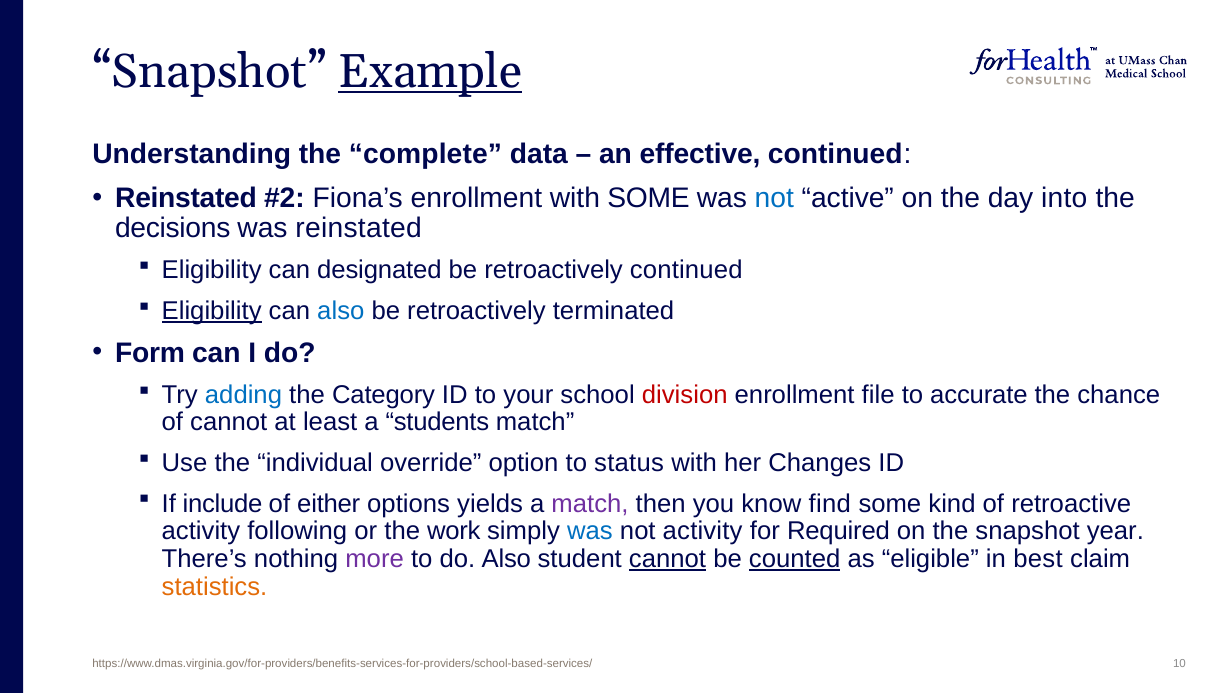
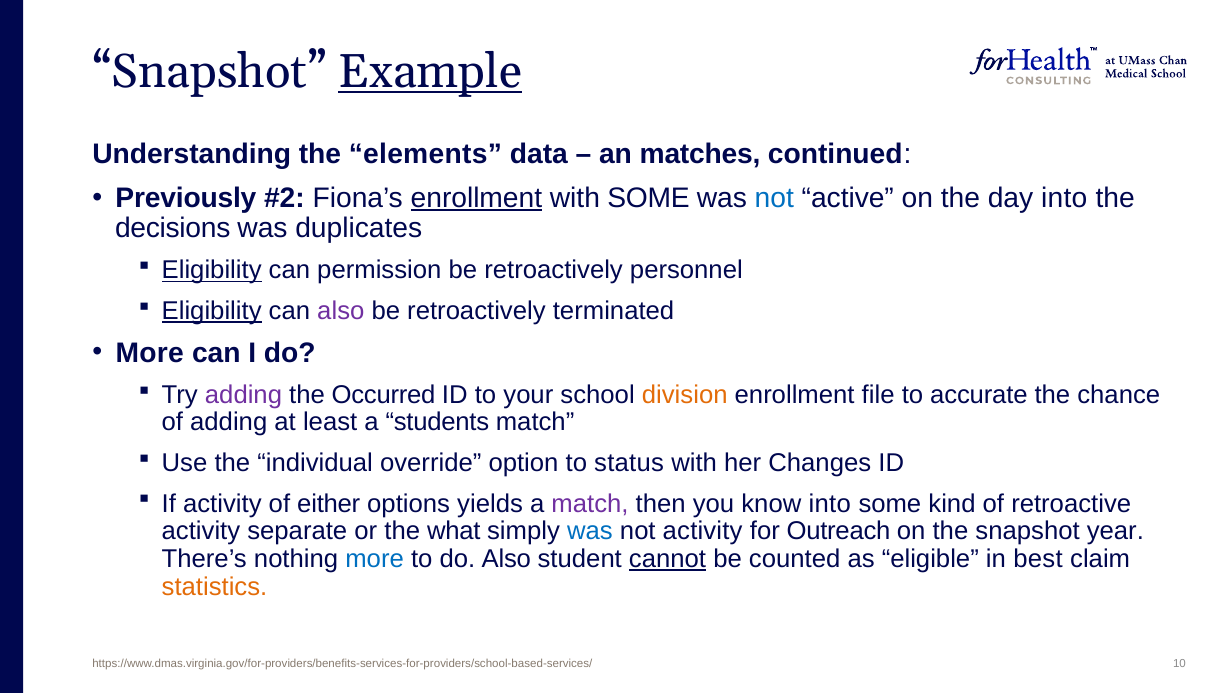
complete: complete -> elements
effective: effective -> matches
Reinstated at (186, 198): Reinstated -> Previously
enrollment at (476, 198) underline: none -> present
was reinstated: reinstated -> duplicates
Eligibility at (212, 270) underline: none -> present
designated: designated -> permission
retroactively continued: continued -> personnel
also at (341, 311) colour: blue -> purple
Form at (150, 353): Form -> More
adding at (244, 395) colour: blue -> purple
Category: Category -> Occurred
division colour: red -> orange
of cannot: cannot -> adding
If include: include -> activity
know find: find -> into
following: following -> separate
work: work -> what
Required: Required -> Outreach
more at (375, 559) colour: purple -> blue
counted underline: present -> none
